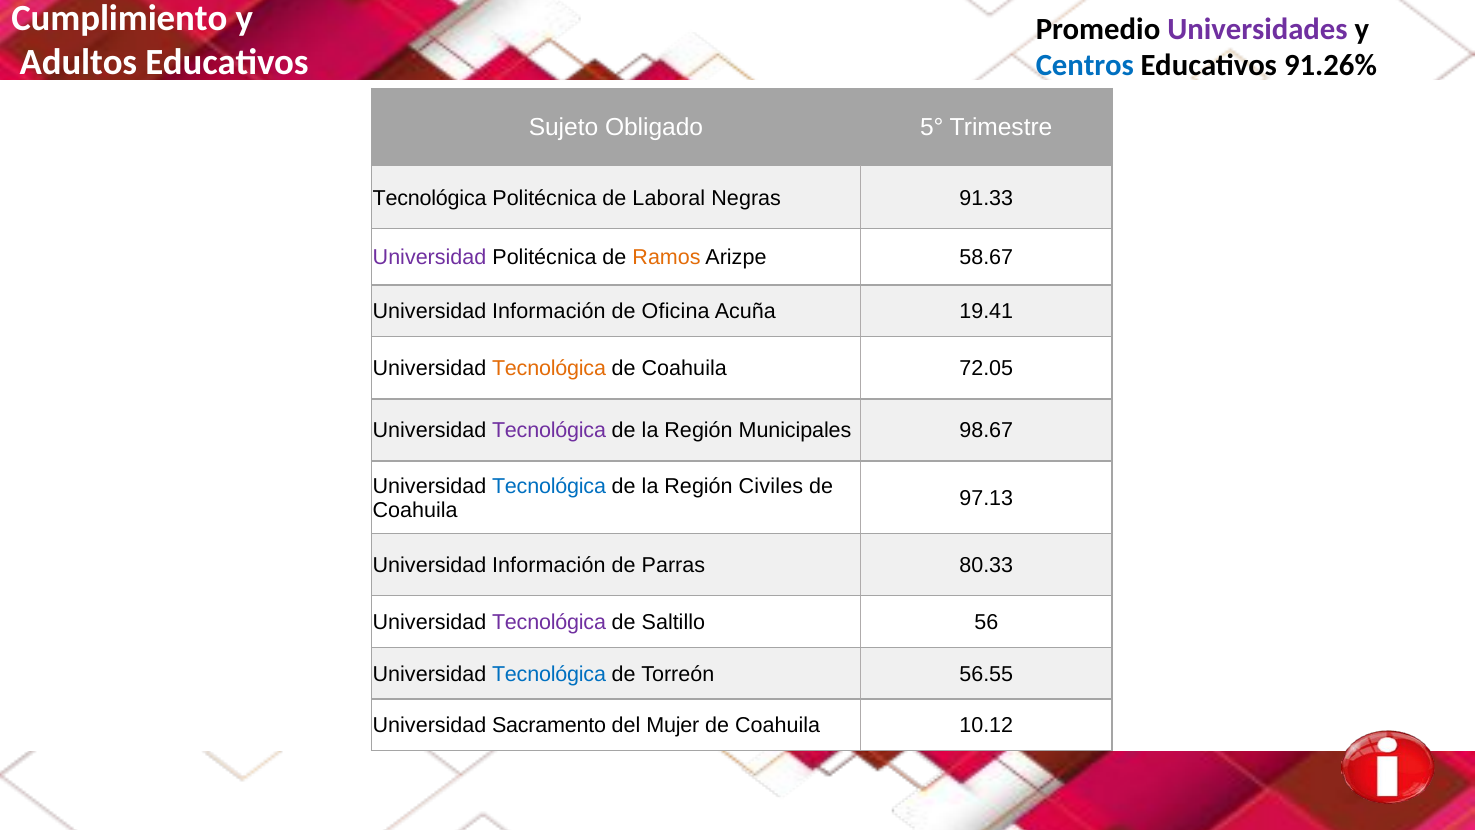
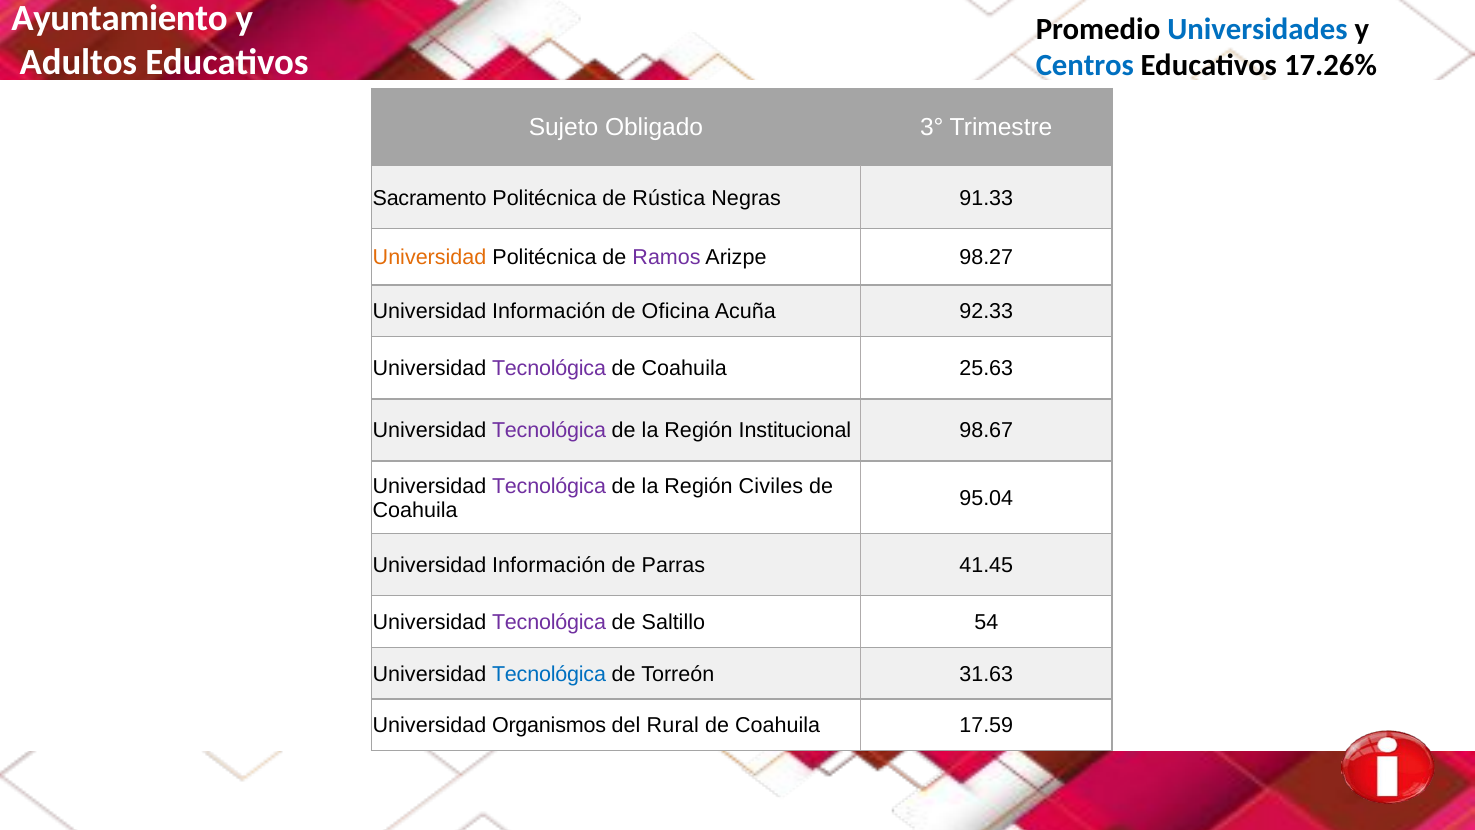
Cumplimiento: Cumplimiento -> Ayuntamiento
Universidades colour: purple -> blue
91.26%: 91.26% -> 17.26%
5°: 5° -> 3°
Tecnológica at (430, 198): Tecnológica -> Sacramento
Laboral: Laboral -> Rústica
Universidad at (430, 258) colour: purple -> orange
Ramos colour: orange -> purple
58.67: 58.67 -> 98.27
19.41: 19.41 -> 92.33
Tecnológica at (549, 369) colour: orange -> purple
72.05: 72.05 -> 25.63
Municipales: Municipales -> Institucional
Tecnológica at (549, 486) colour: blue -> purple
97.13: 97.13 -> 95.04
80.33: 80.33 -> 41.45
56: 56 -> 54
56.55: 56.55 -> 31.63
Sacramento: Sacramento -> Organismos
Mujer: Mujer -> Rural
10.12: 10.12 -> 17.59
